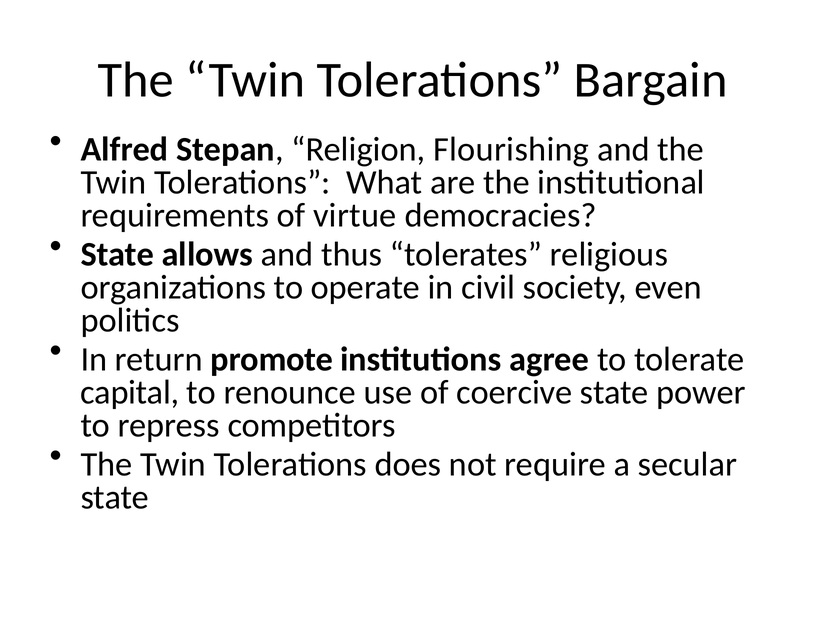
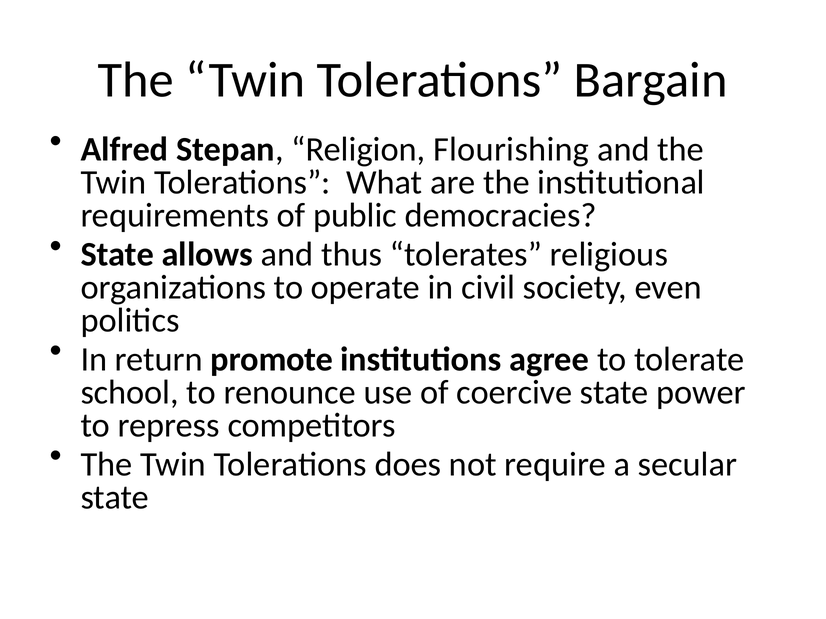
virtue: virtue -> public
capital: capital -> school
